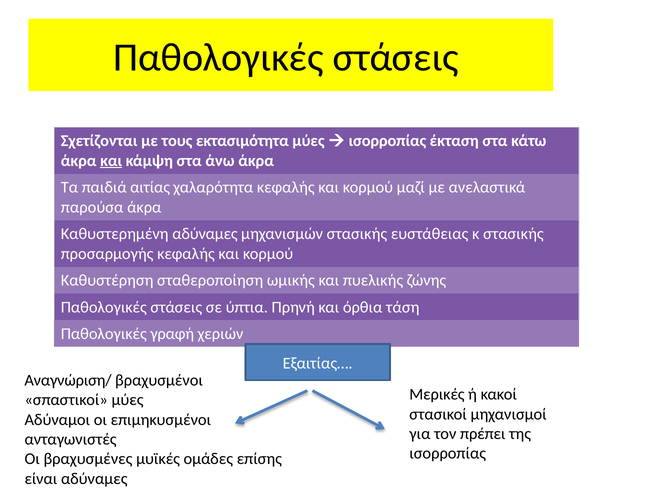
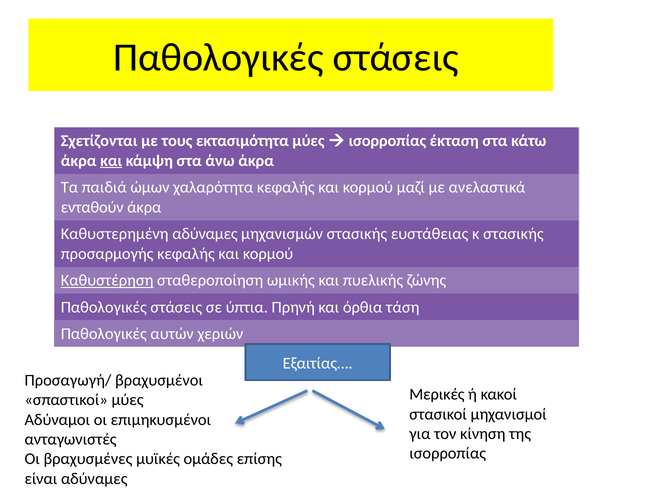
αιτίας: αιτίας -> ώμων
παρούσα: παρούσα -> ενταθούν
Καθυστέρηση underline: none -> present
γραφή: γραφή -> αυτών
Αναγνώριση/: Αναγνώριση/ -> Προσαγωγή/
πρέπει: πρέπει -> κίνηση
